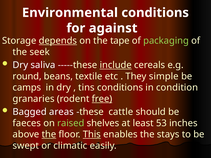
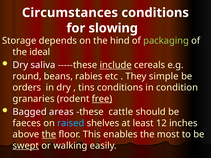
Environmental: Environmental -> Circumstances
against: against -> slowing
depends underline: present -> none
tape: tape -> hind
seek: seek -> ideal
textile: textile -> rabies
camps: camps -> orders
raised colour: light green -> light blue
53: 53 -> 12
This underline: present -> none
stays: stays -> most
swept underline: none -> present
climatic: climatic -> walking
